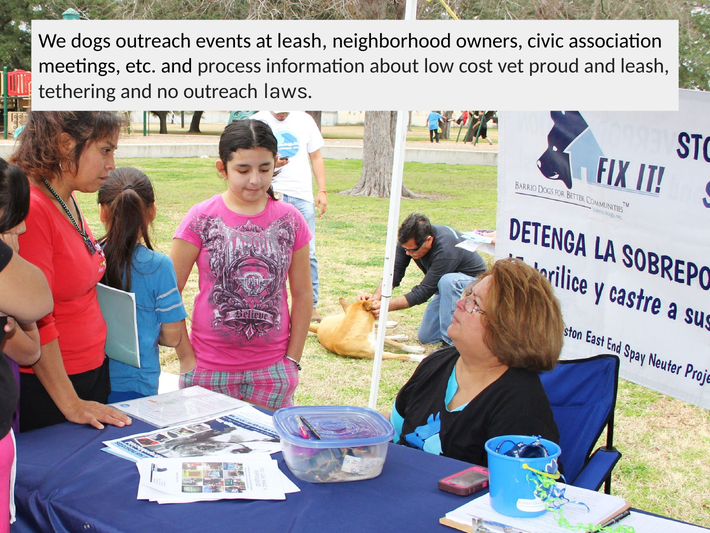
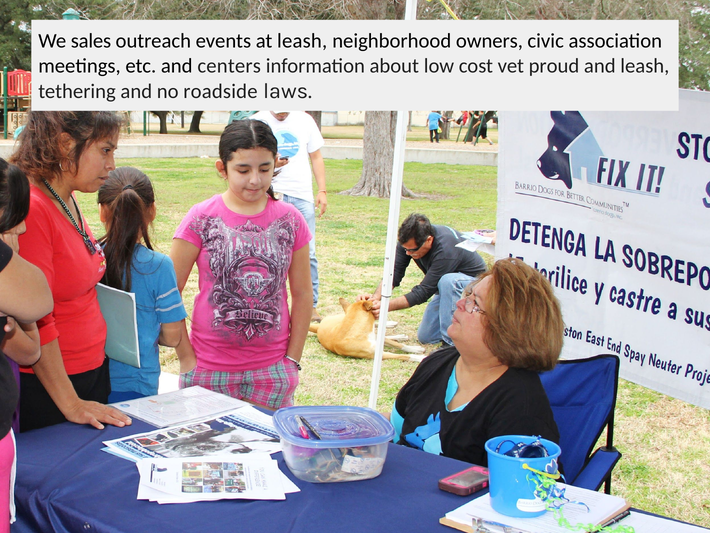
dogs: dogs -> sales
process: process -> centers
no outreach: outreach -> roadside
